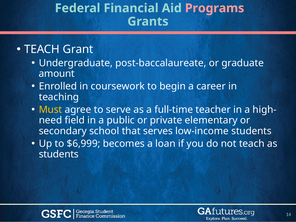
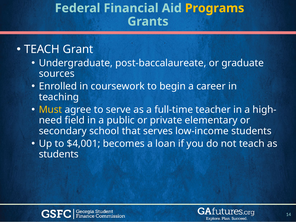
Programs colour: pink -> yellow
amount: amount -> sources
$6,999: $6,999 -> $4,001
